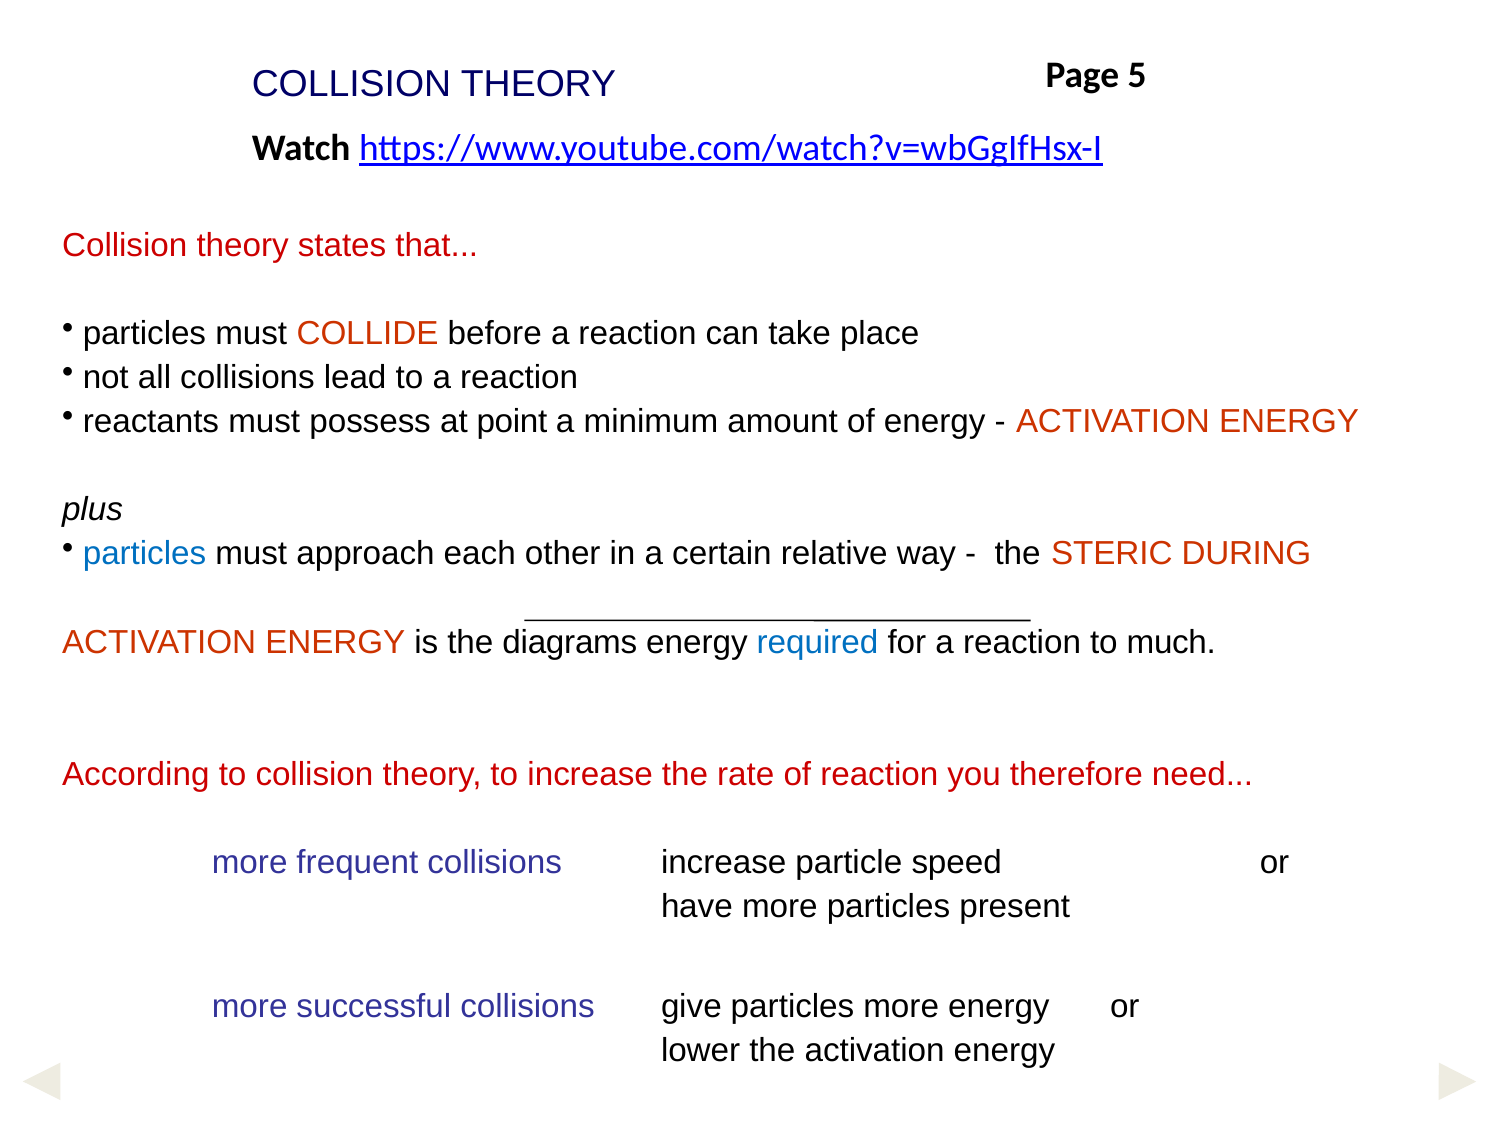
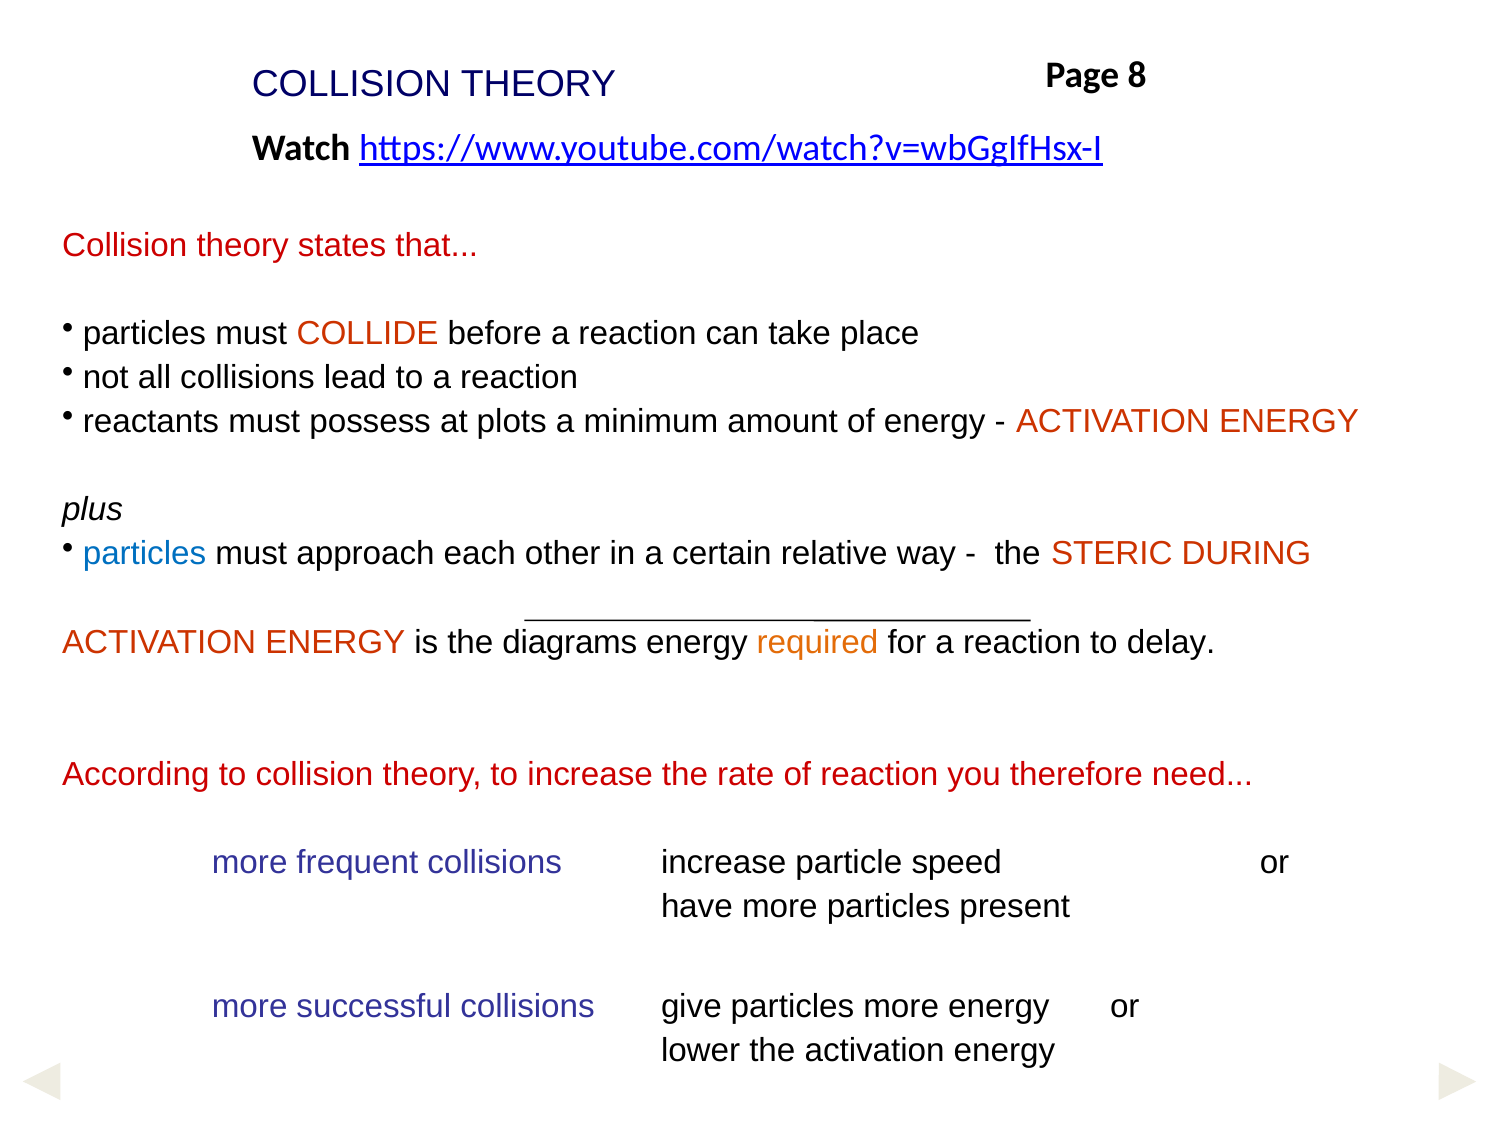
5: 5 -> 8
point: point -> plots
required colour: blue -> orange
much: much -> delay
